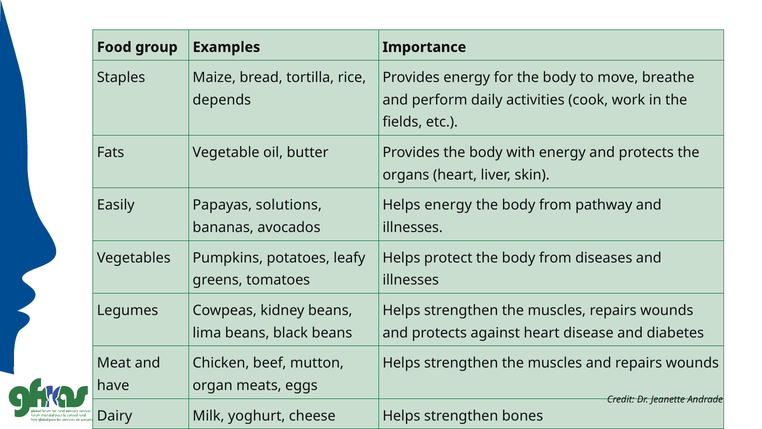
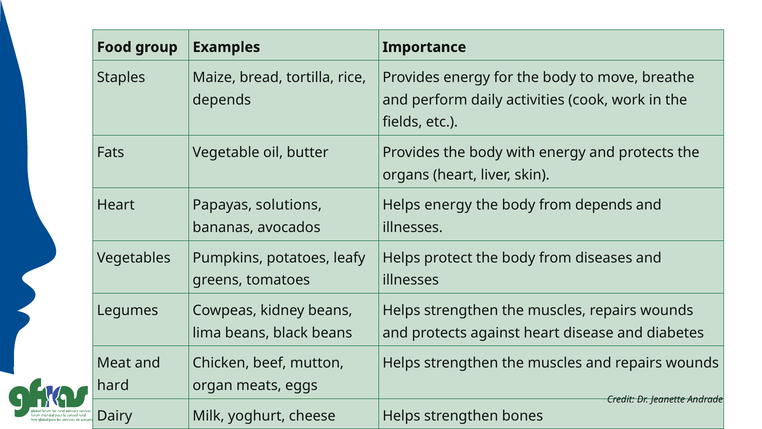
Easily at (116, 205): Easily -> Heart
from pathway: pathway -> depends
have: have -> hard
